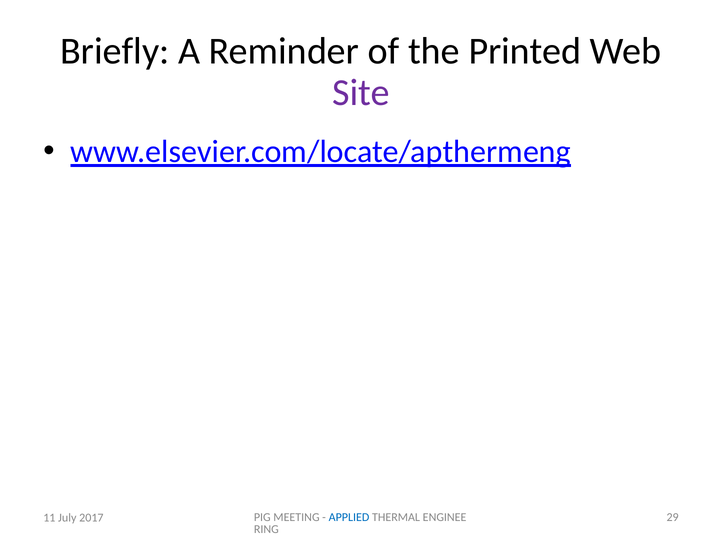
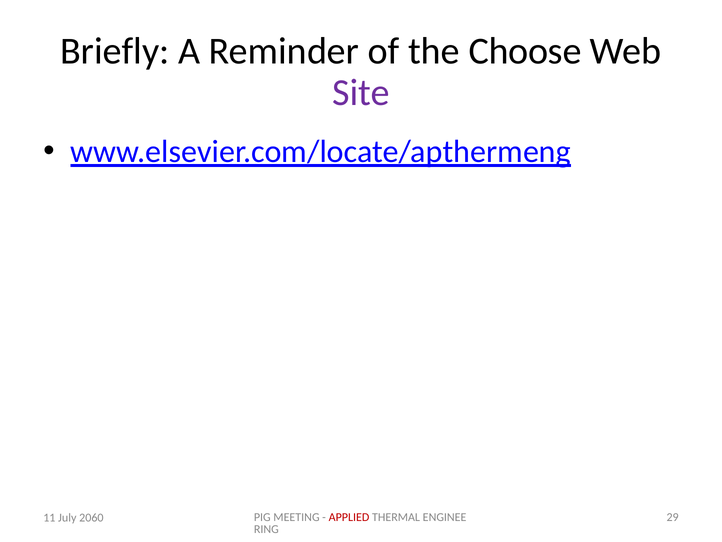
Printed: Printed -> Choose
APPLIED colour: blue -> red
2017: 2017 -> 2060
